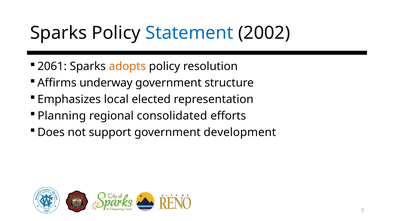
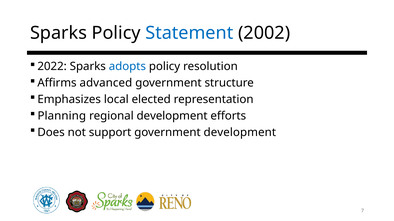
2061: 2061 -> 2022
adopts colour: orange -> blue
underway: underway -> advanced
regional consolidated: consolidated -> development
